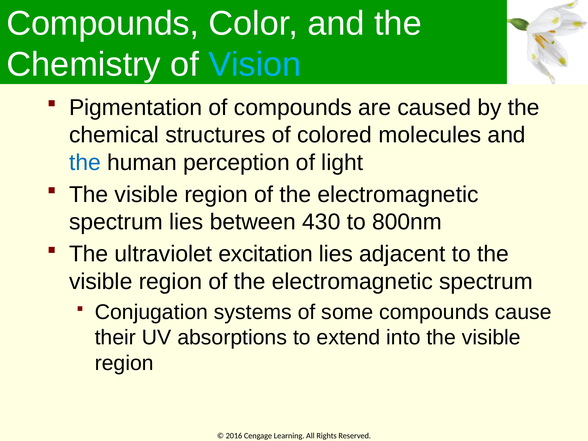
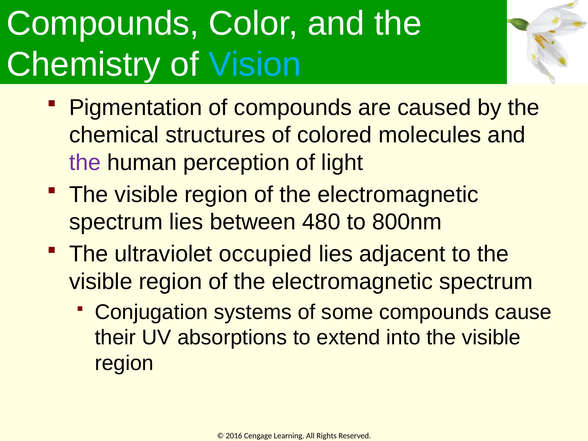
the at (85, 163) colour: blue -> purple
430: 430 -> 480
excitation: excitation -> occupied
